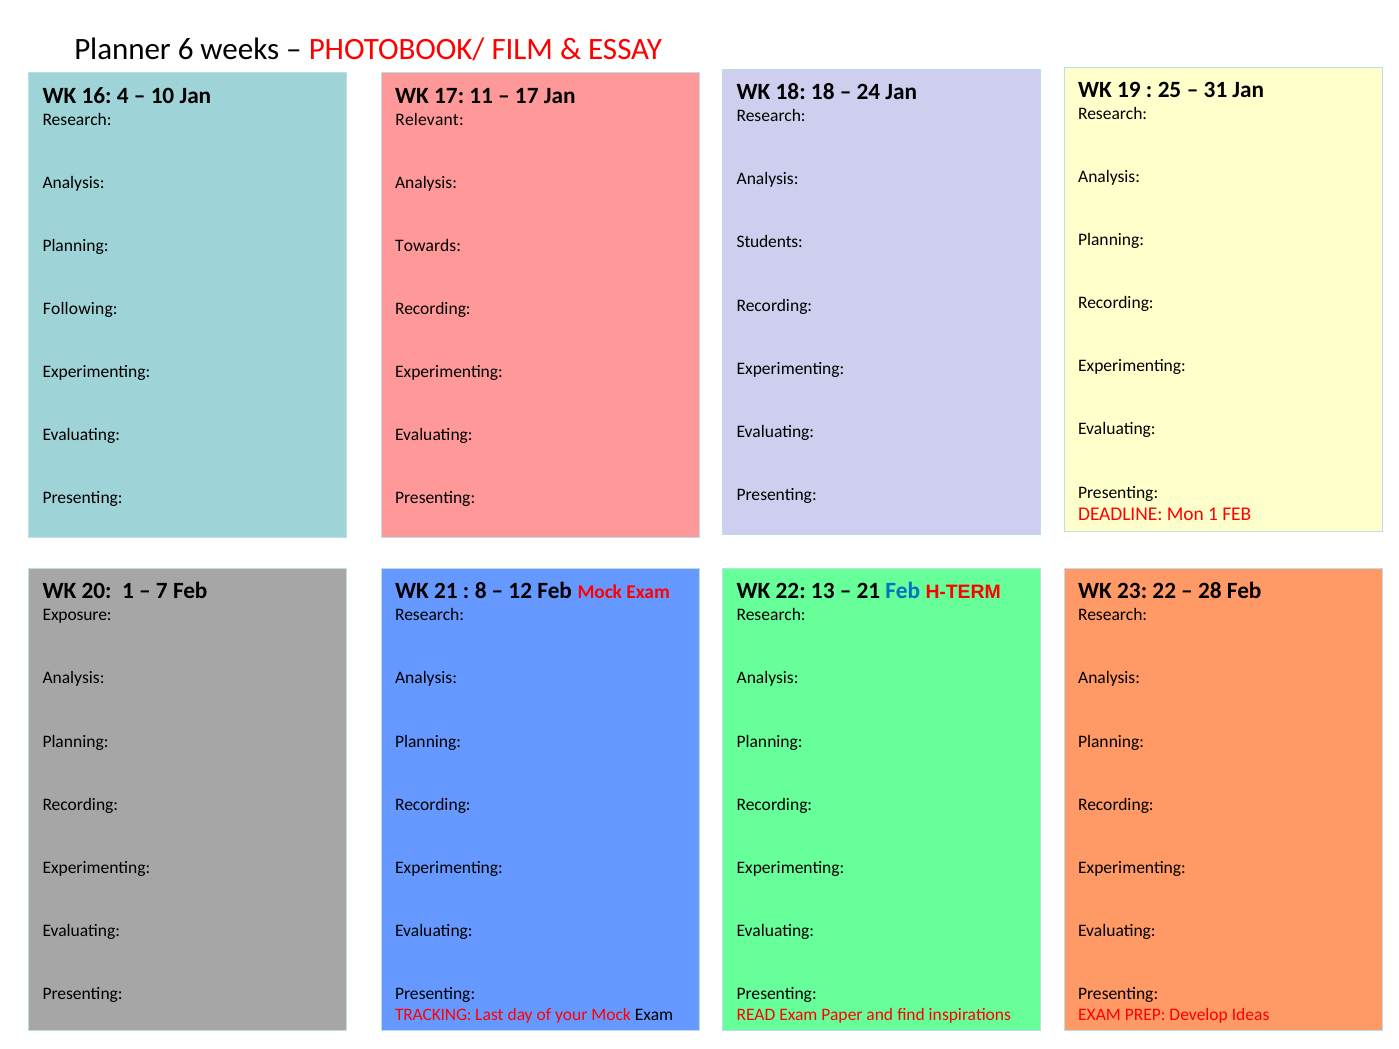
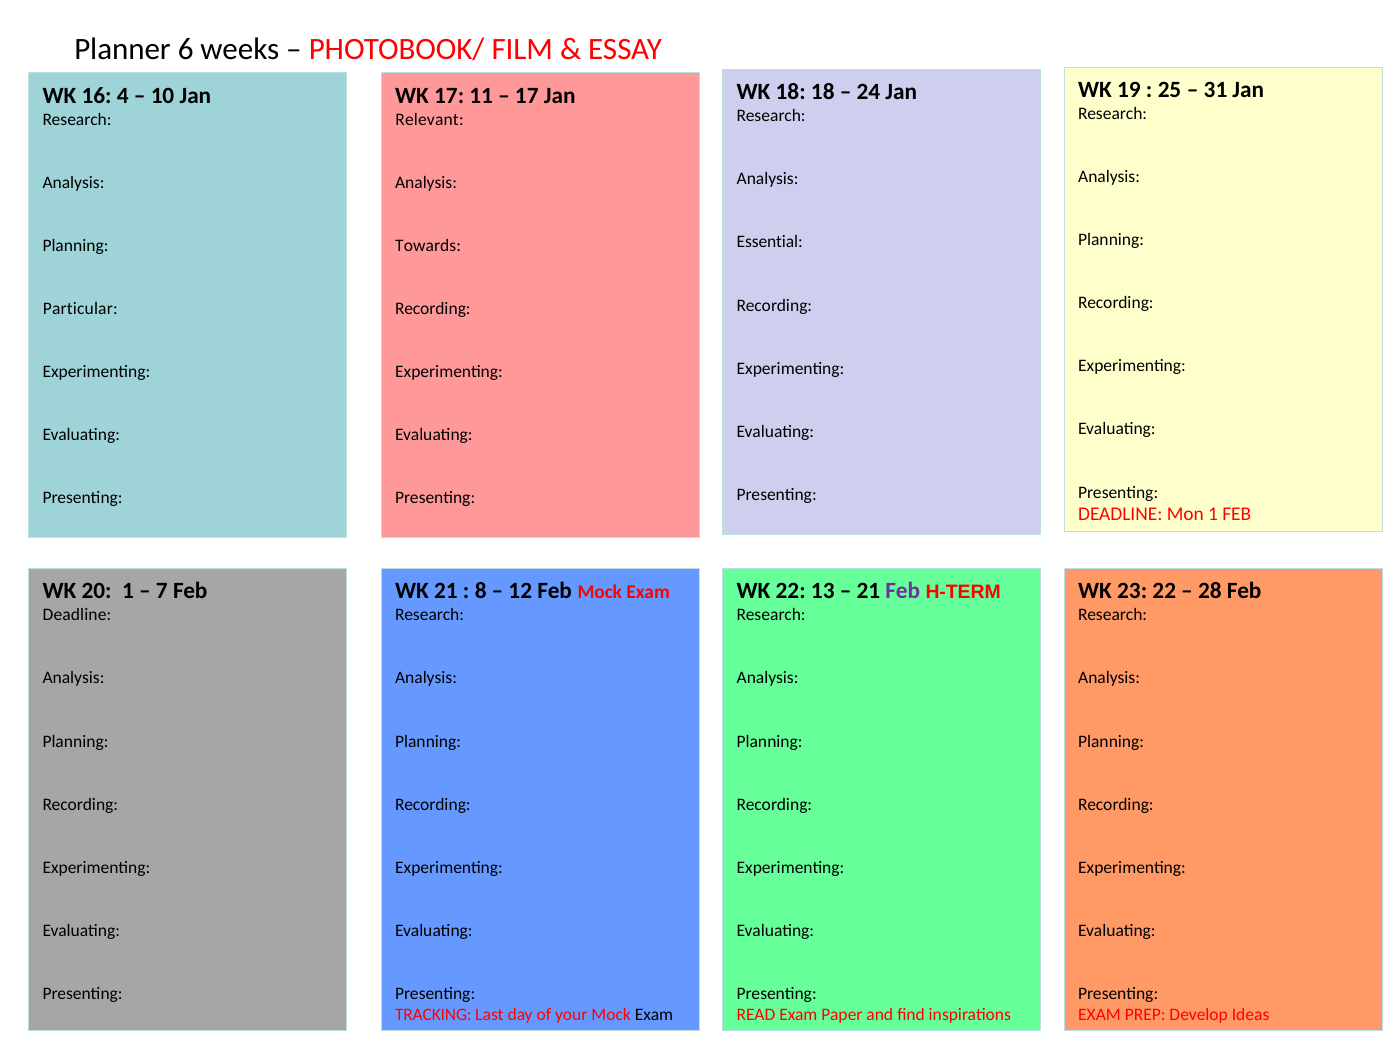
Students: Students -> Essential
Following: Following -> Particular
Feb at (903, 591) colour: blue -> purple
Exposure at (77, 615): Exposure -> Deadline
